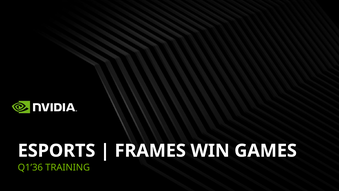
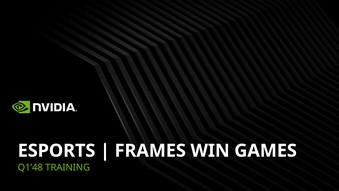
Q1’36: Q1’36 -> Q1’48
